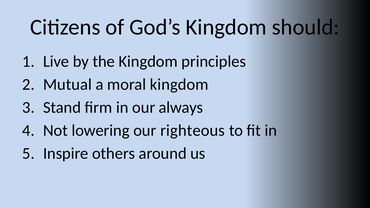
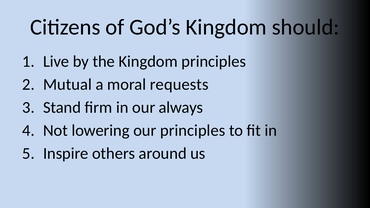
moral kingdom: kingdom -> requests
our righteous: righteous -> principles
